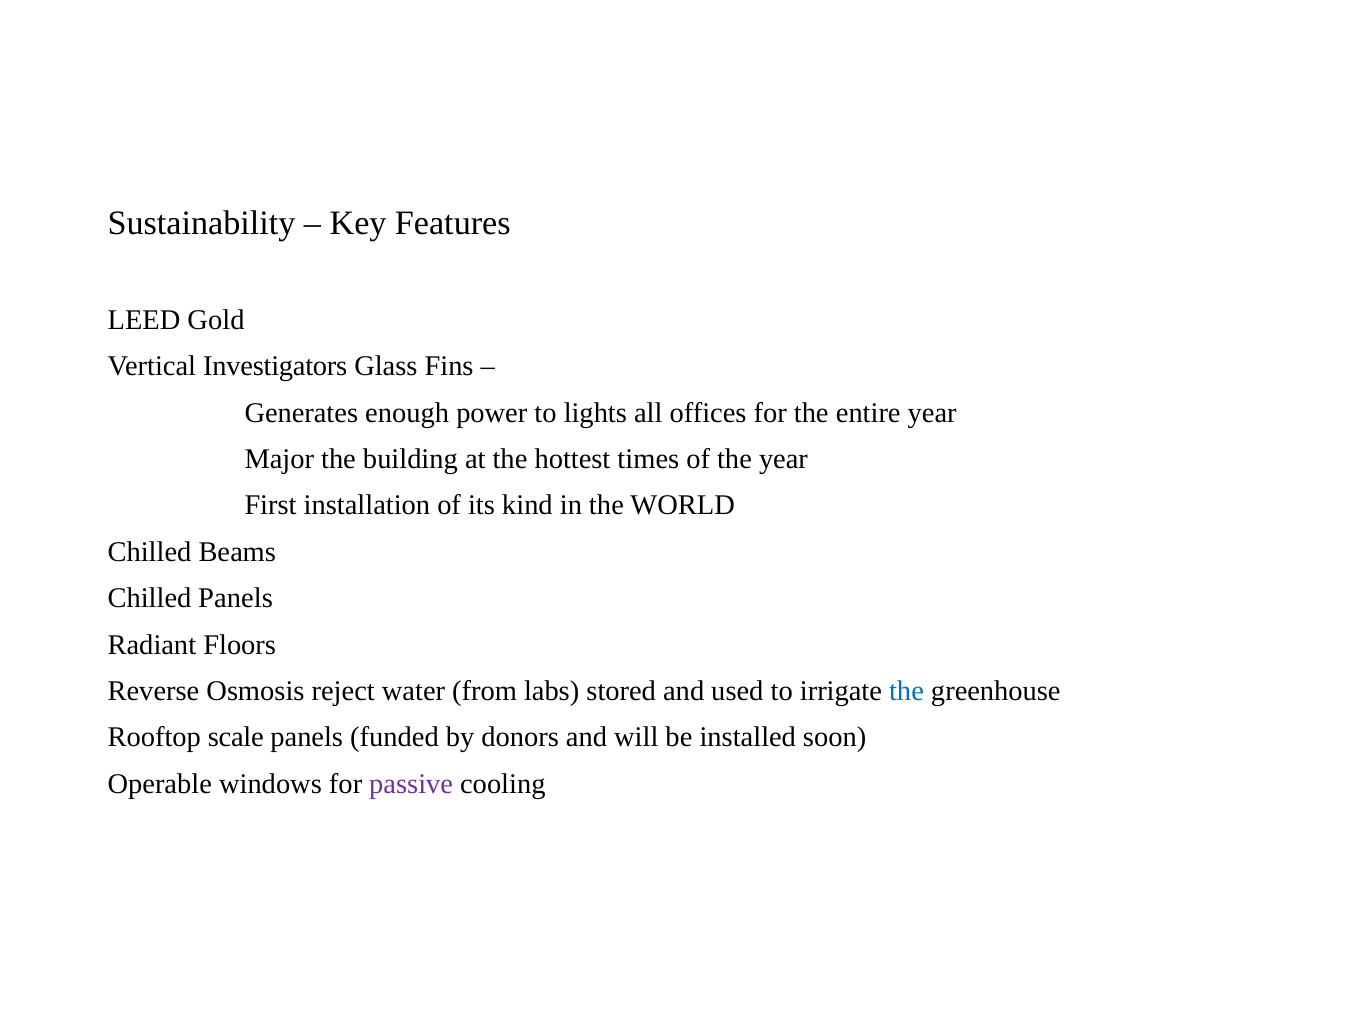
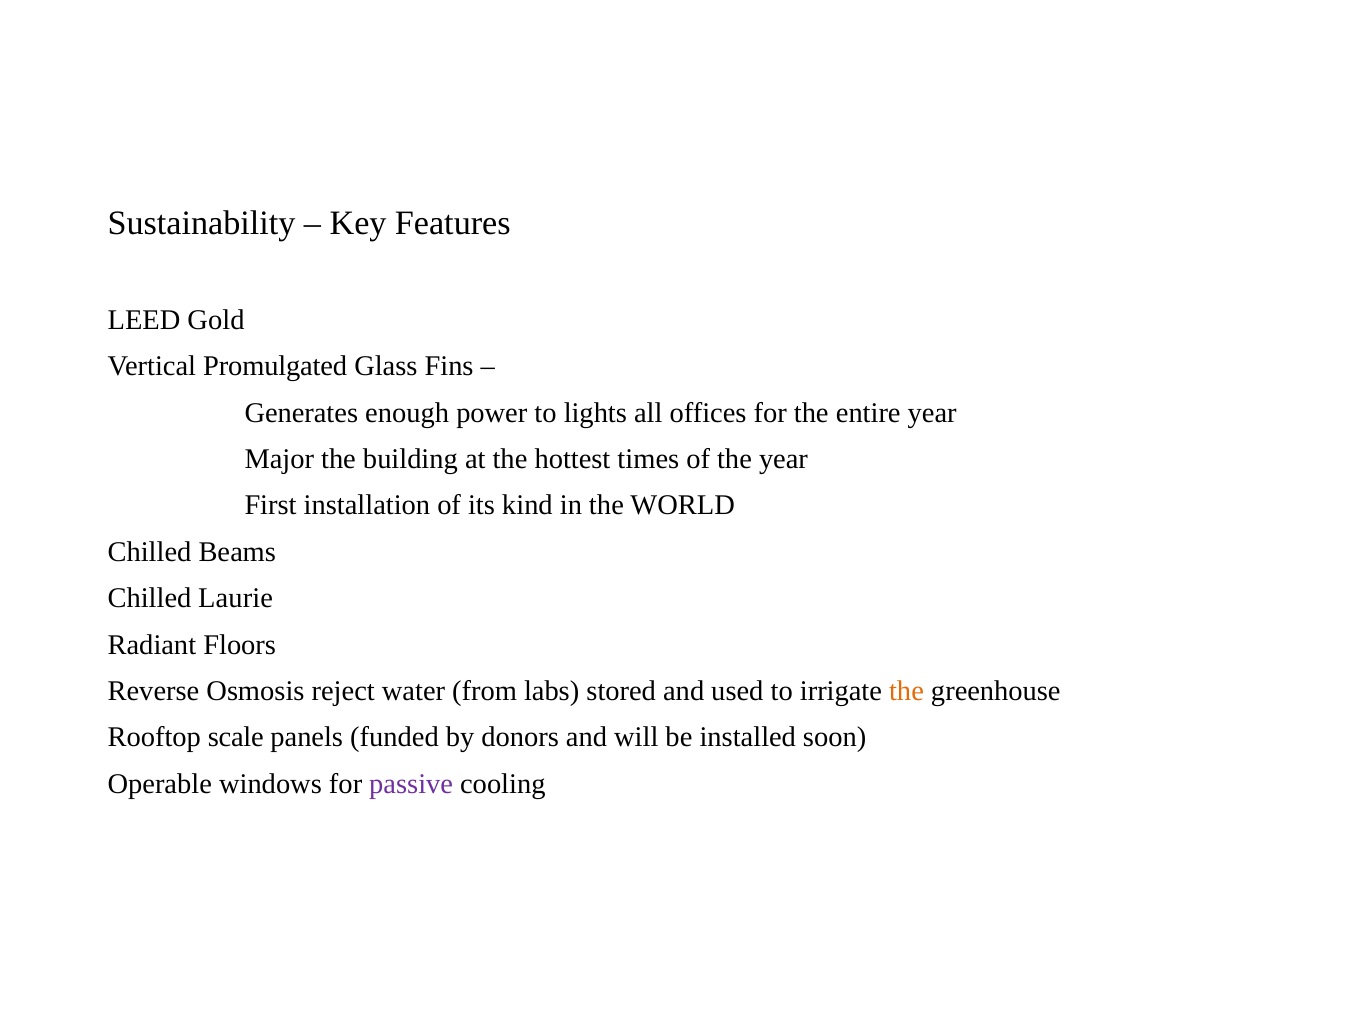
Investigators: Investigators -> Promulgated
Chilled Panels: Panels -> Laurie
the at (906, 691) colour: blue -> orange
